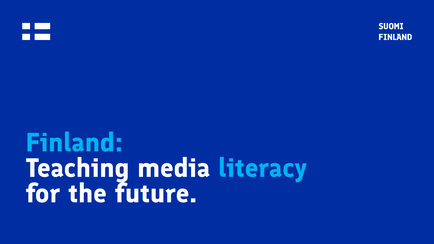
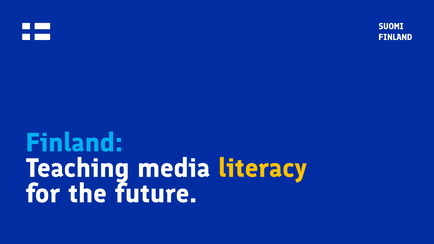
literacy colour: light blue -> yellow
